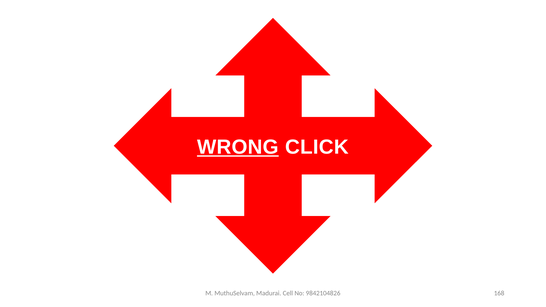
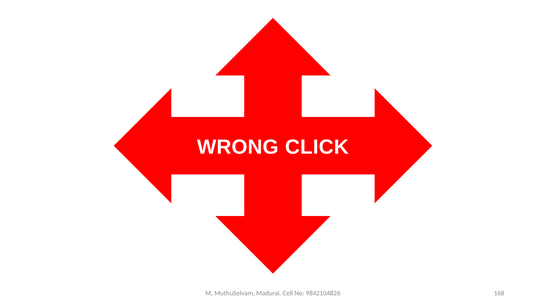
WRONG underline: present -> none
